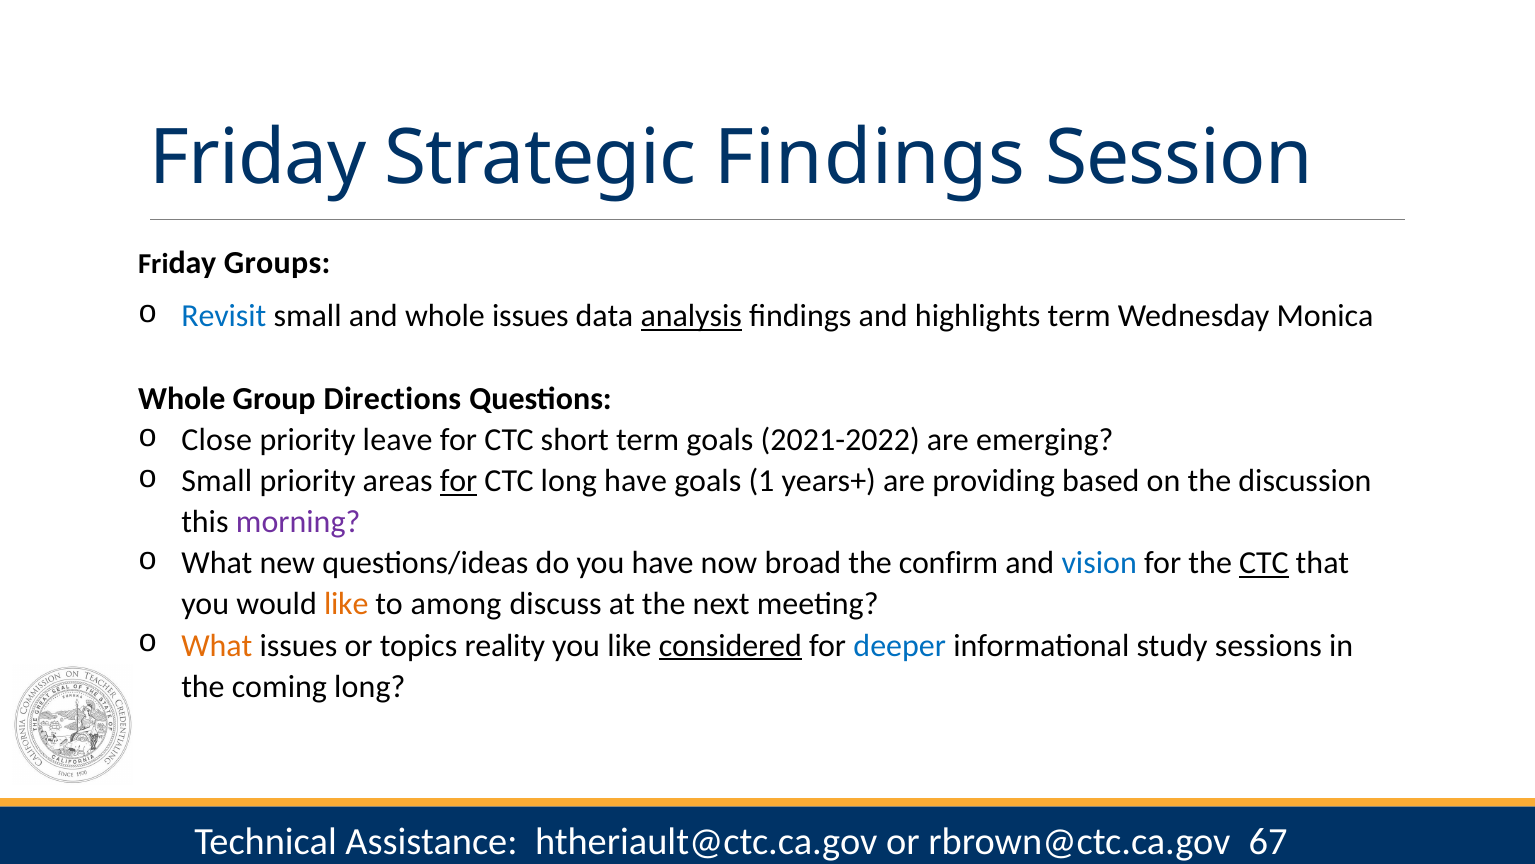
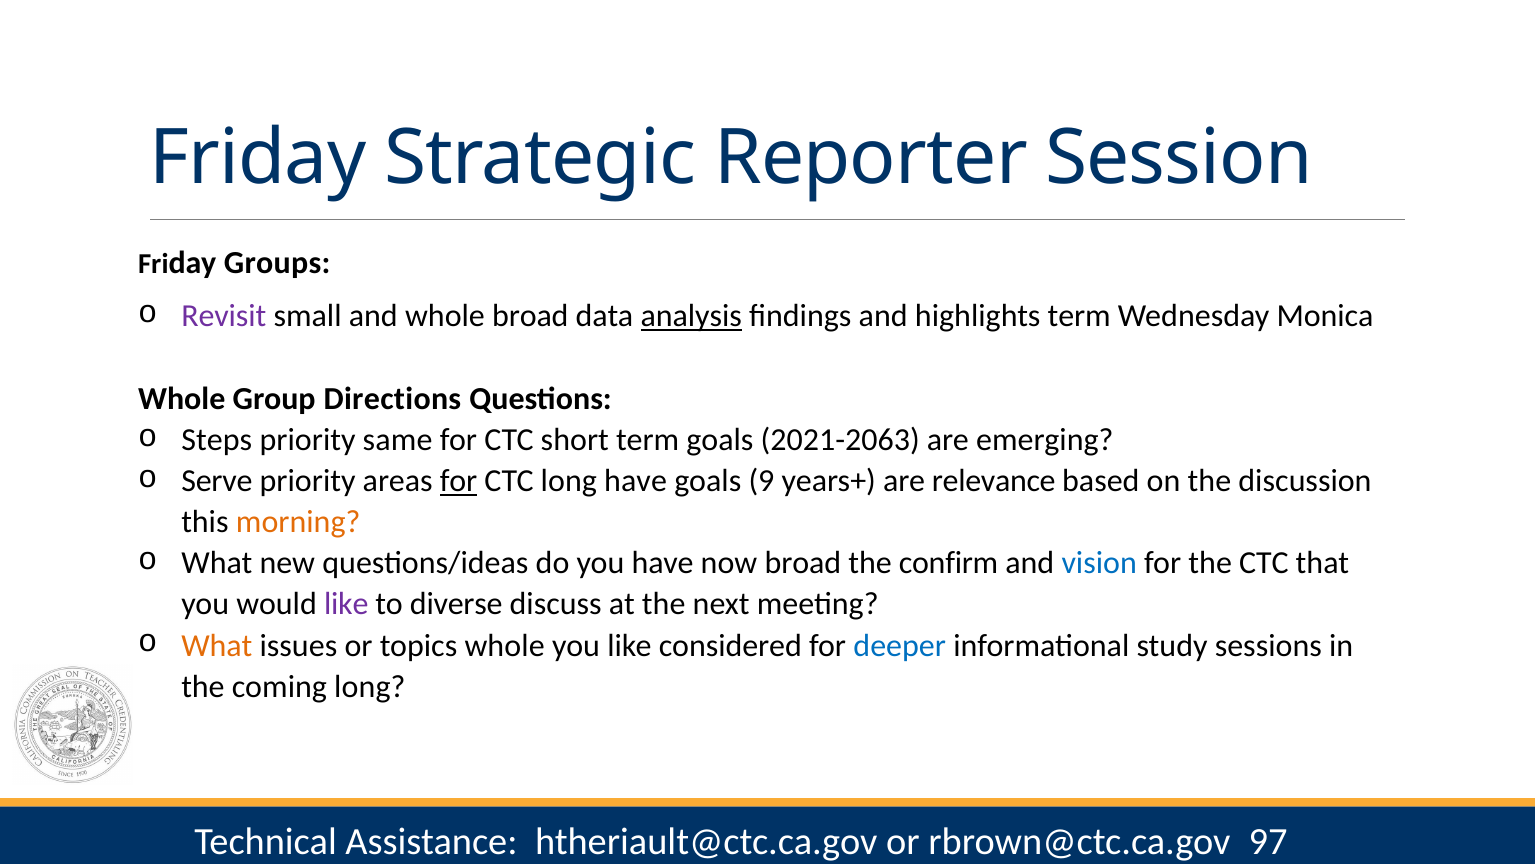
Strategic Findings: Findings -> Reporter
Revisit colour: blue -> purple
whole issues: issues -> broad
Close: Close -> Steps
leave: leave -> same
2021-2022: 2021-2022 -> 2021-2063
Small at (217, 481): Small -> Serve
1: 1 -> 9
providing: providing -> relevance
morning colour: purple -> orange
CTC at (1264, 563) underline: present -> none
like at (346, 604) colour: orange -> purple
among: among -> diverse
topics reality: reality -> whole
considered underline: present -> none
67: 67 -> 97
